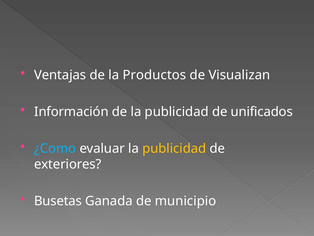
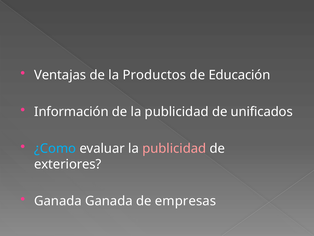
Visualizan: Visualizan -> Educación
publicidad at (174, 148) colour: yellow -> pink
Busetas at (58, 201): Busetas -> Ganada
municipio: municipio -> empresas
